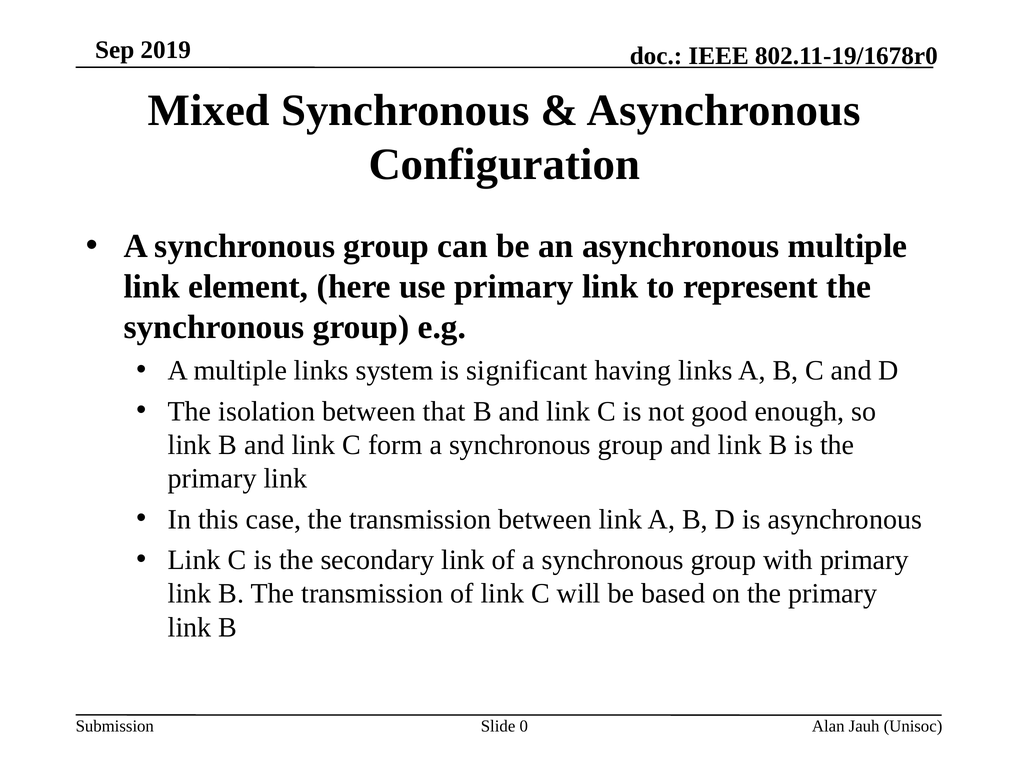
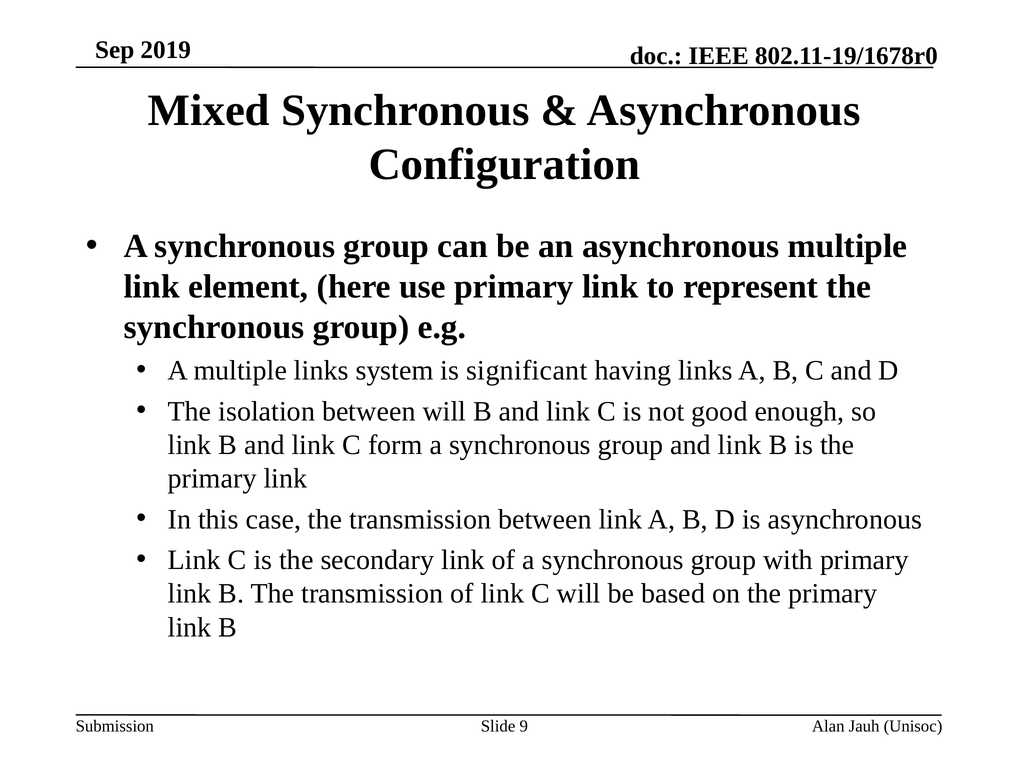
between that: that -> will
0: 0 -> 9
